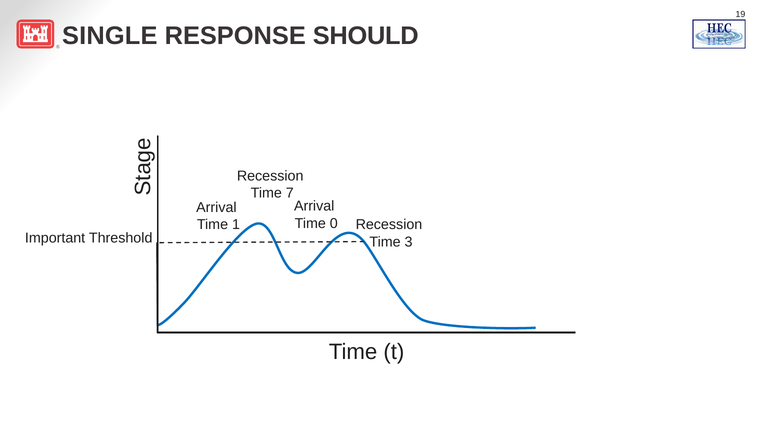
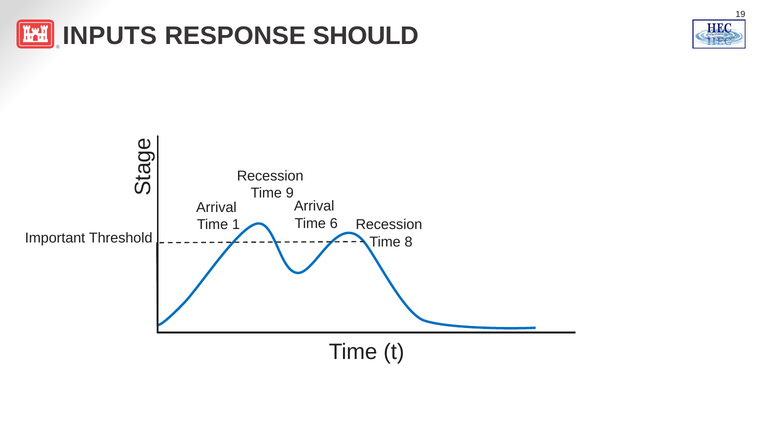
SINGLE: SINGLE -> INPUTS
7: 7 -> 9
0: 0 -> 6
3: 3 -> 8
